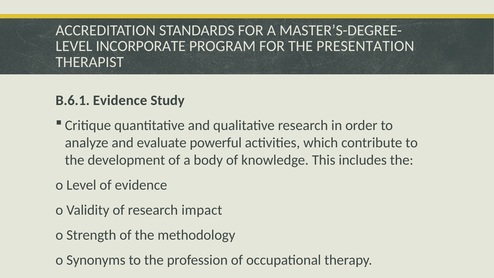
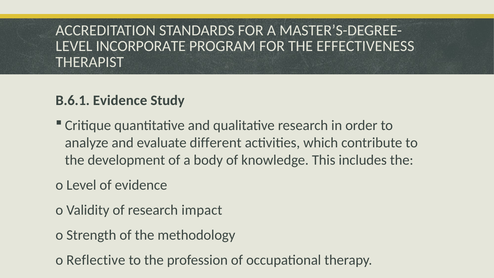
PRESENTATION: PRESENTATION -> EFFECTIVENESS
powerful: powerful -> different
Synonyms: Synonyms -> Reflective
